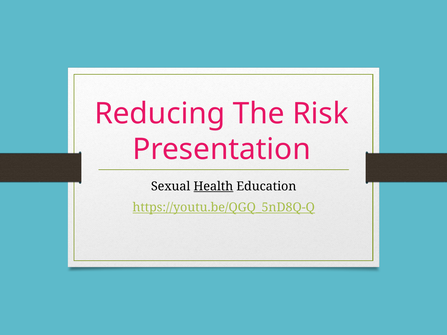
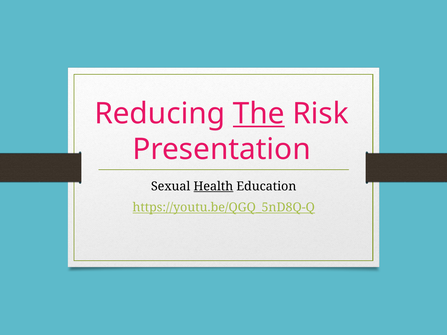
The underline: none -> present
